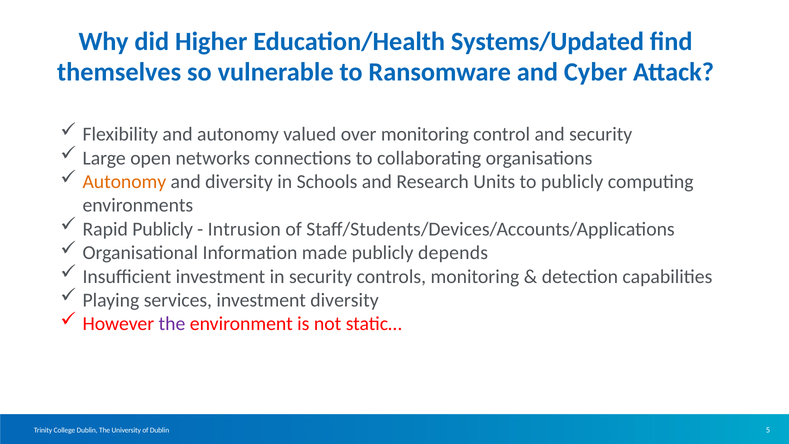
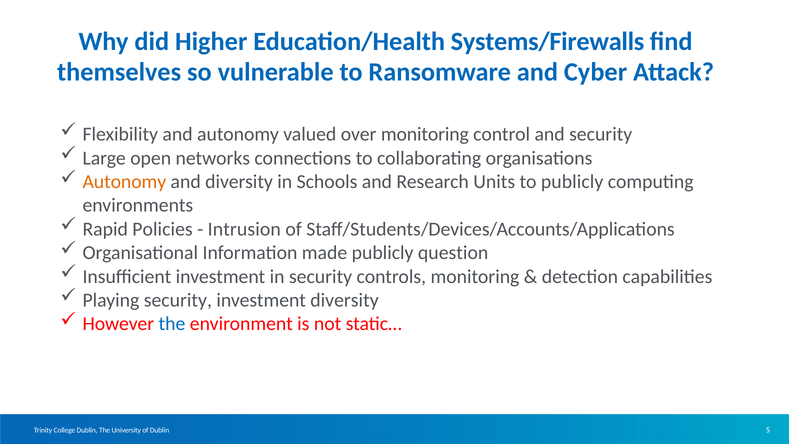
Systems/Updated: Systems/Updated -> Systems/Firewalls
Rapid Publicly: Publicly -> Policies
depends: depends -> question
Playing services: services -> security
the at (172, 324) colour: purple -> blue
